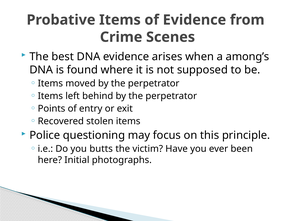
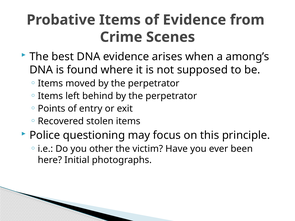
butts: butts -> other
